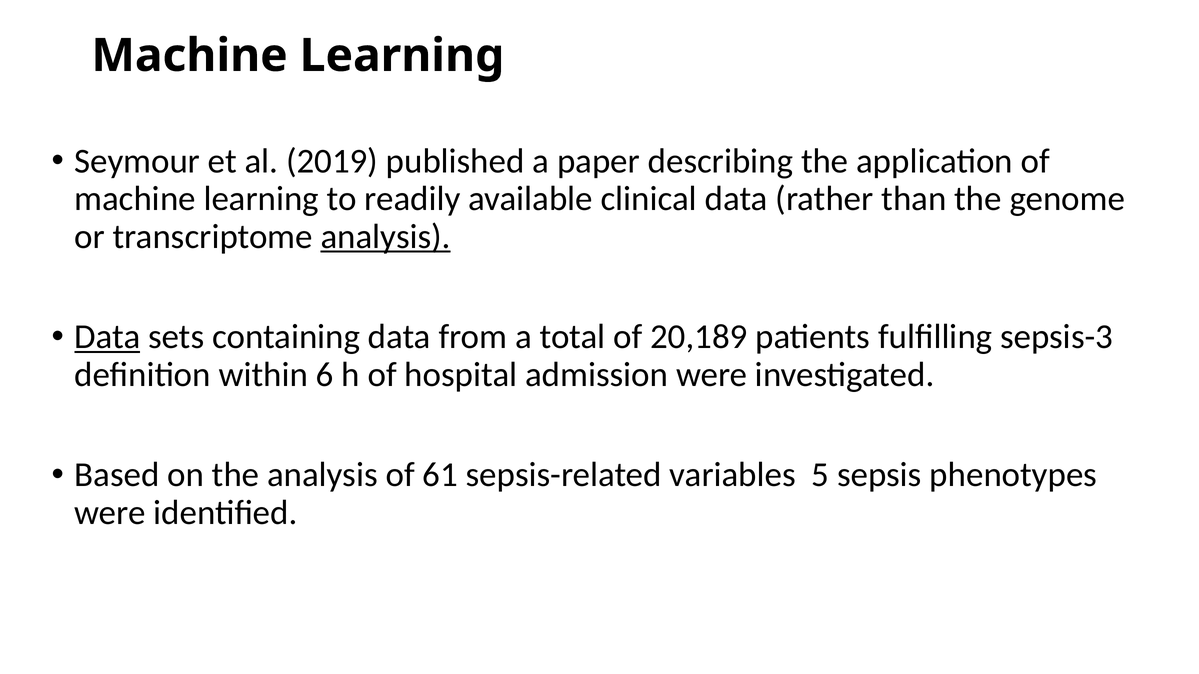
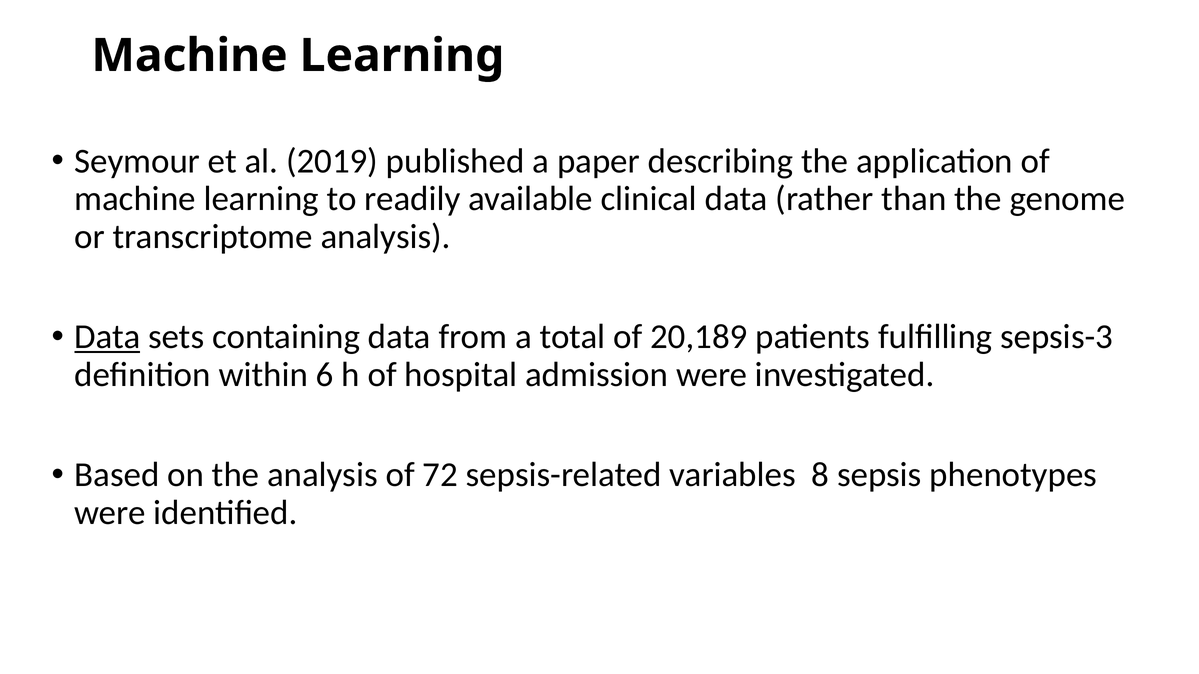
analysis at (386, 237) underline: present -> none
61: 61 -> 72
5: 5 -> 8
